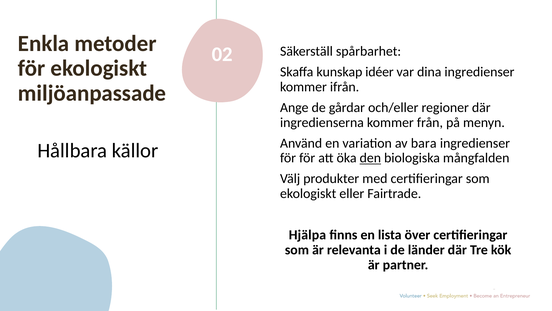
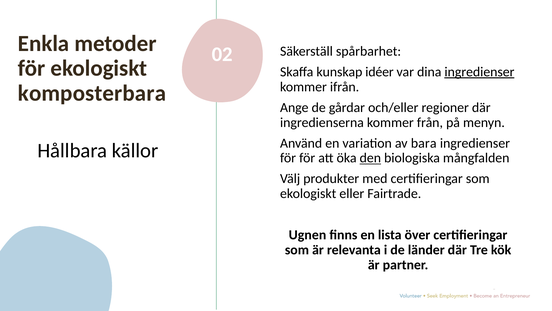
ingredienser at (479, 72) underline: none -> present
miljöanpassade: miljöanpassade -> komposterbara
Hjälpa: Hjälpa -> Ugnen
